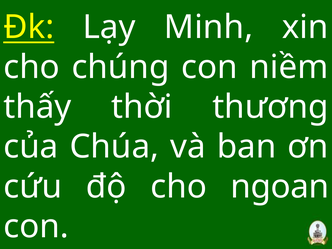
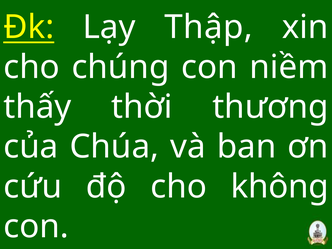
Minh: Minh -> Thập
ngoan: ngoan -> không
